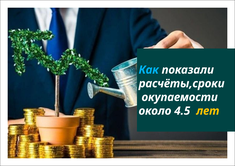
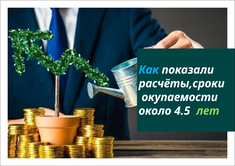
лет colour: yellow -> light green
